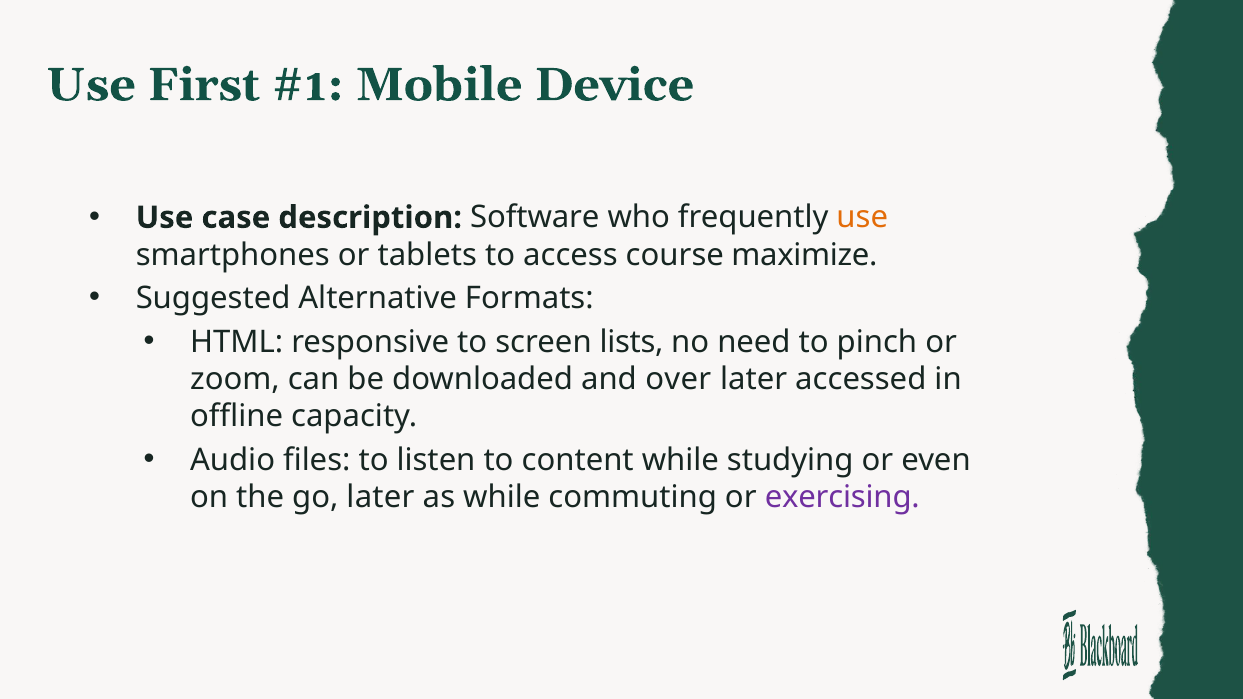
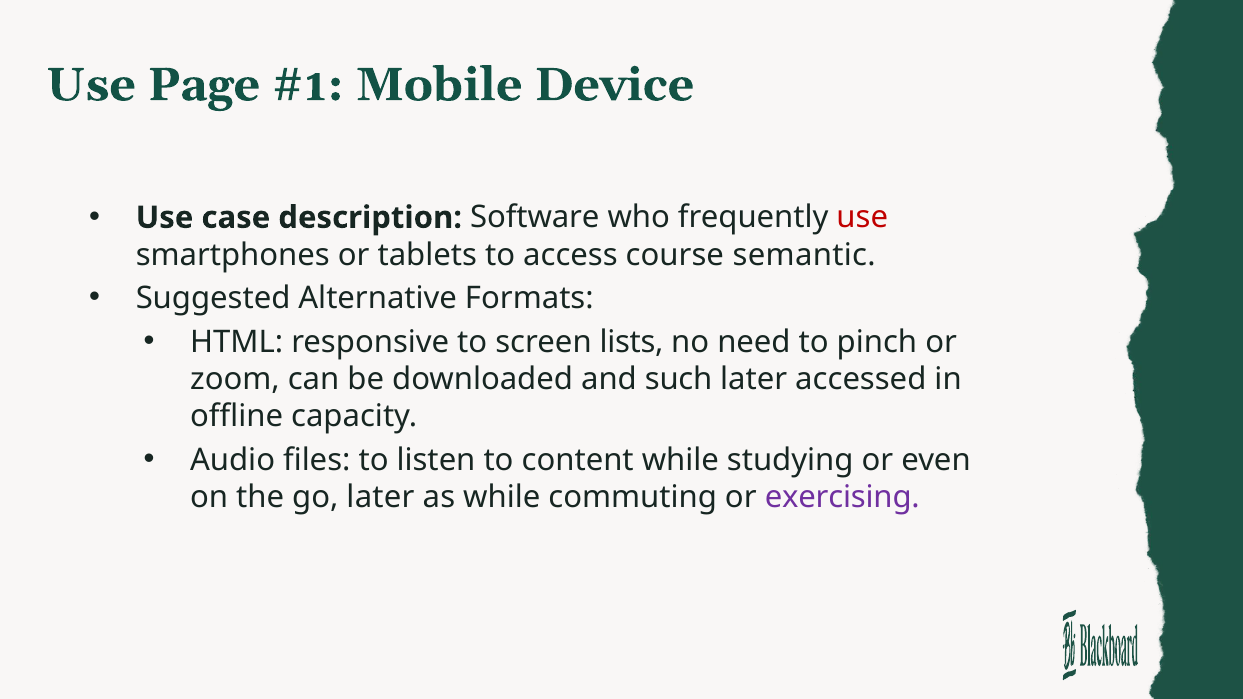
First: First -> Page
use at (862, 218) colour: orange -> red
maximize: maximize -> semantic
over: over -> such
